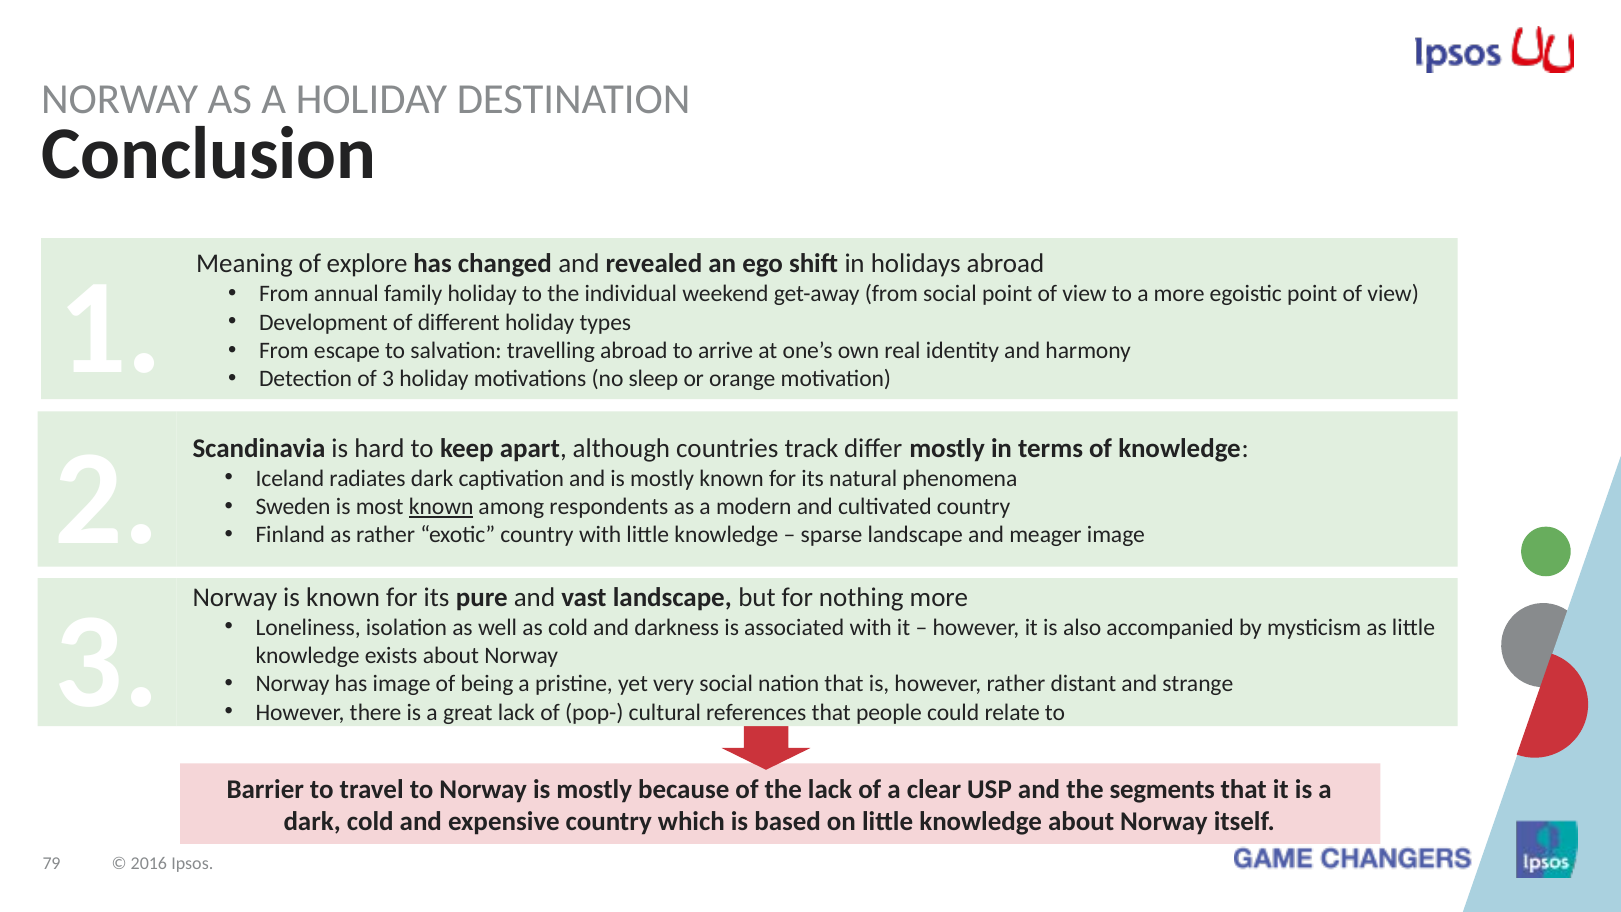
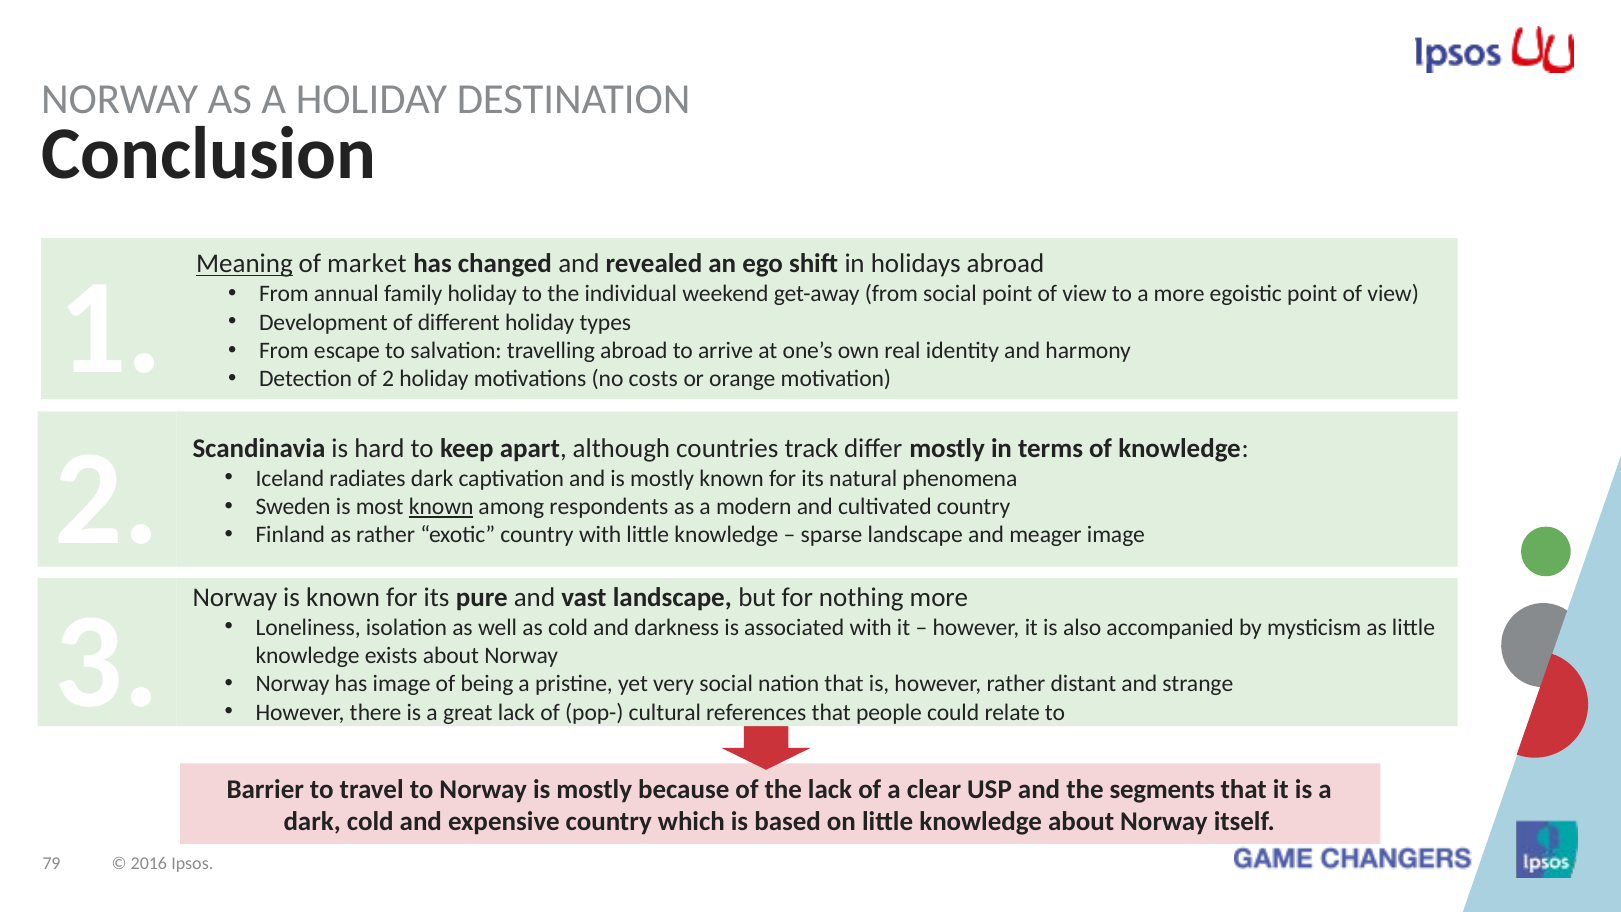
Meaning underline: none -> present
explore: explore -> market
of 3: 3 -> 2
sleep: sleep -> costs
